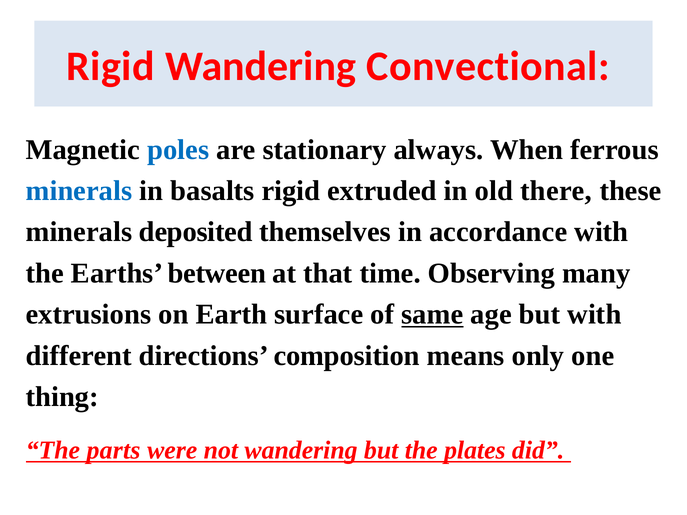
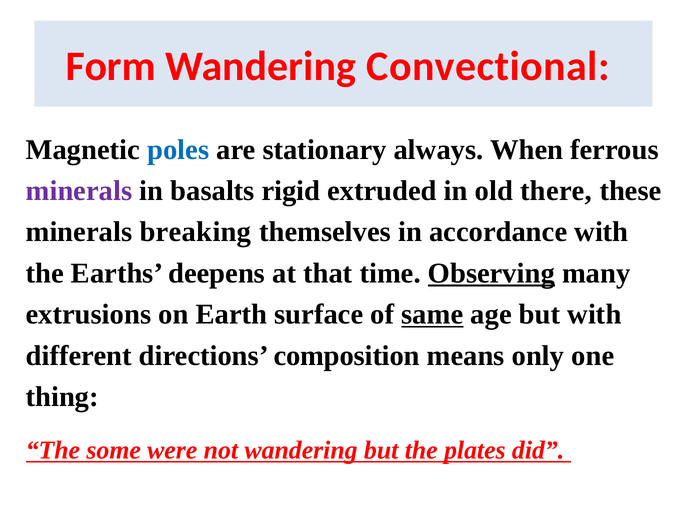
Rigid at (110, 67): Rigid -> Form
minerals at (79, 191) colour: blue -> purple
deposited: deposited -> breaking
between: between -> deepens
Observing underline: none -> present
parts: parts -> some
